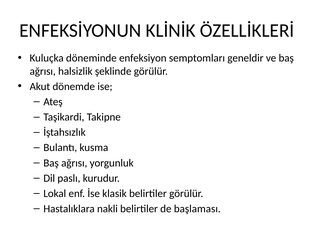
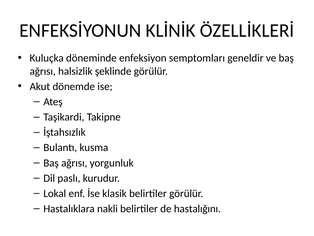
başlaması: başlaması -> hastalığını
